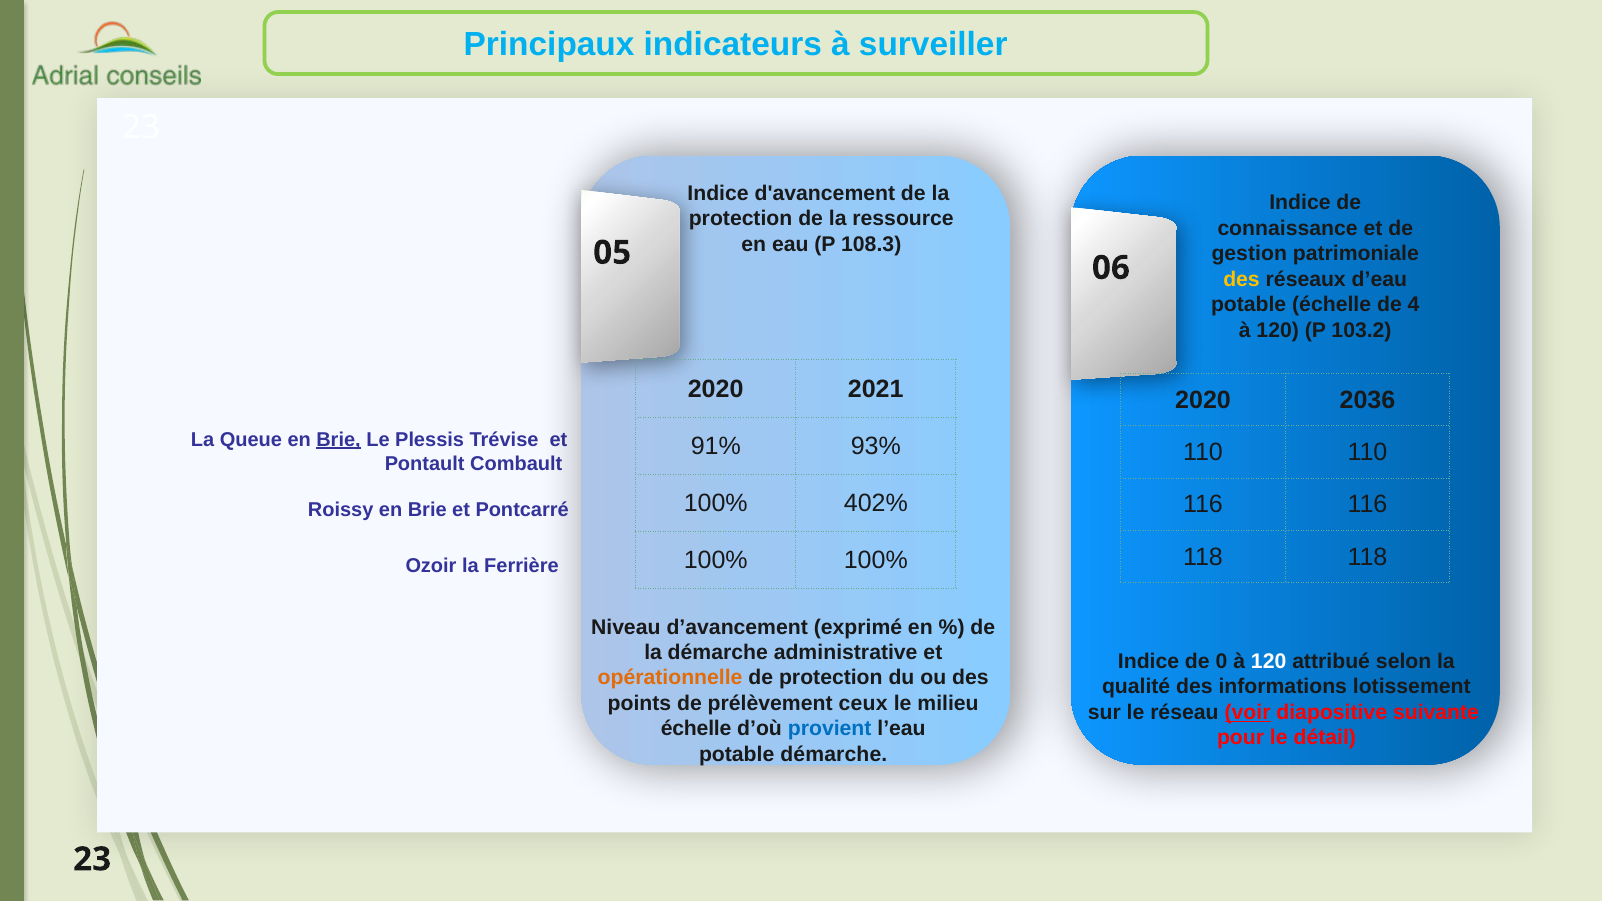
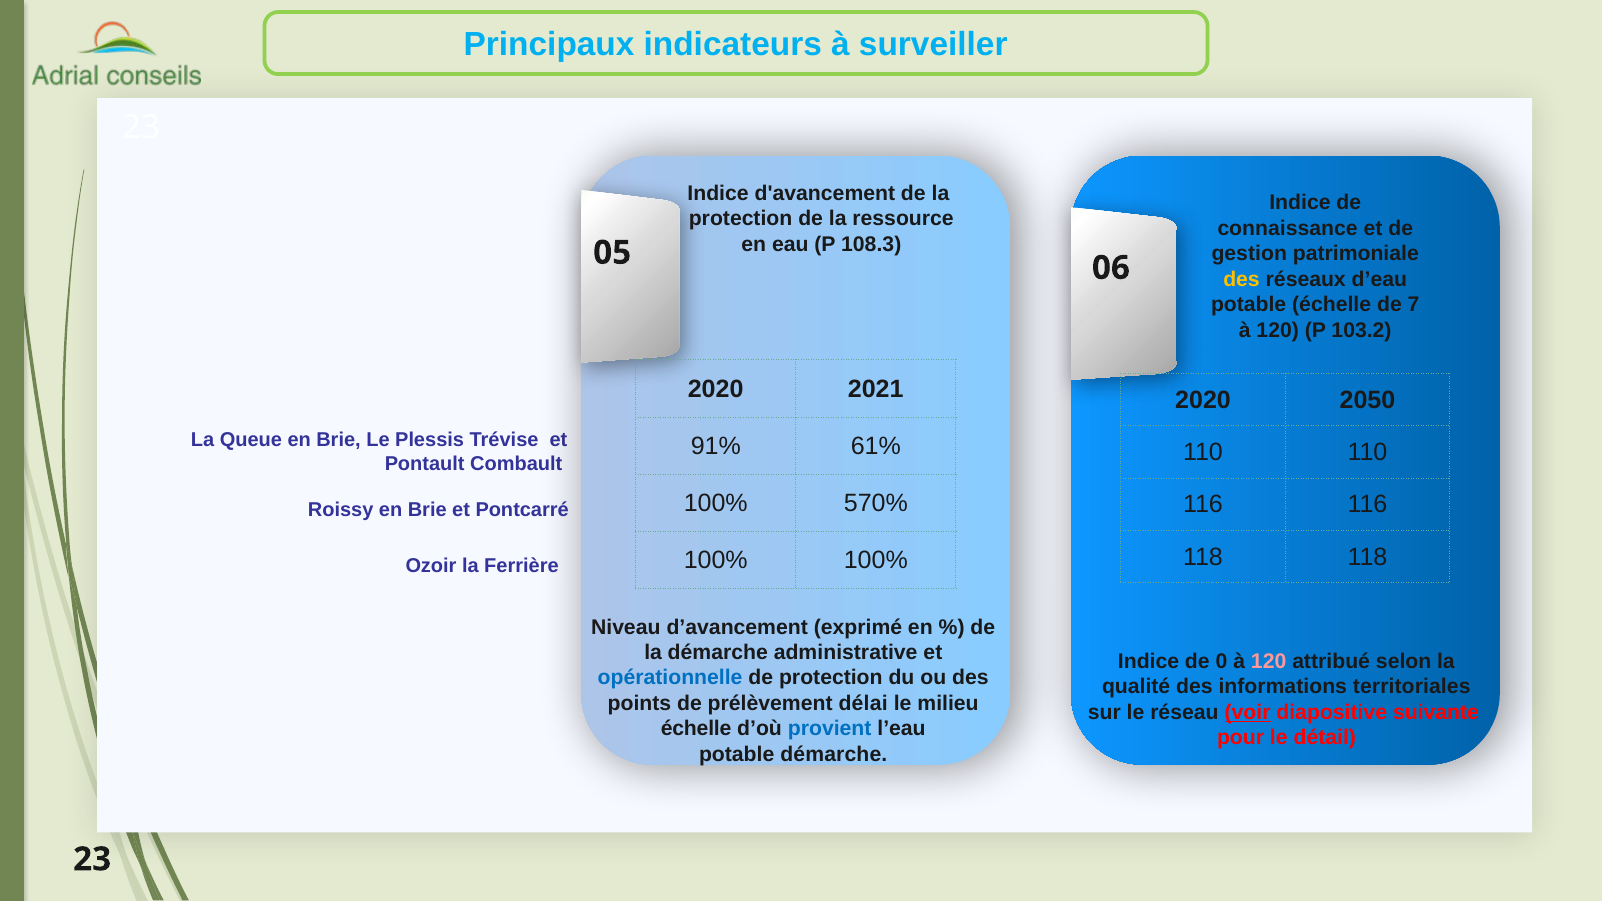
4: 4 -> 7
2036: 2036 -> 2050
Brie at (339, 440) underline: present -> none
93%: 93% -> 61%
402%: 402% -> 570%
120 at (1269, 661) colour: white -> pink
opérationnelle colour: orange -> blue
lotissement: lotissement -> territoriales
ceux: ceux -> délai
